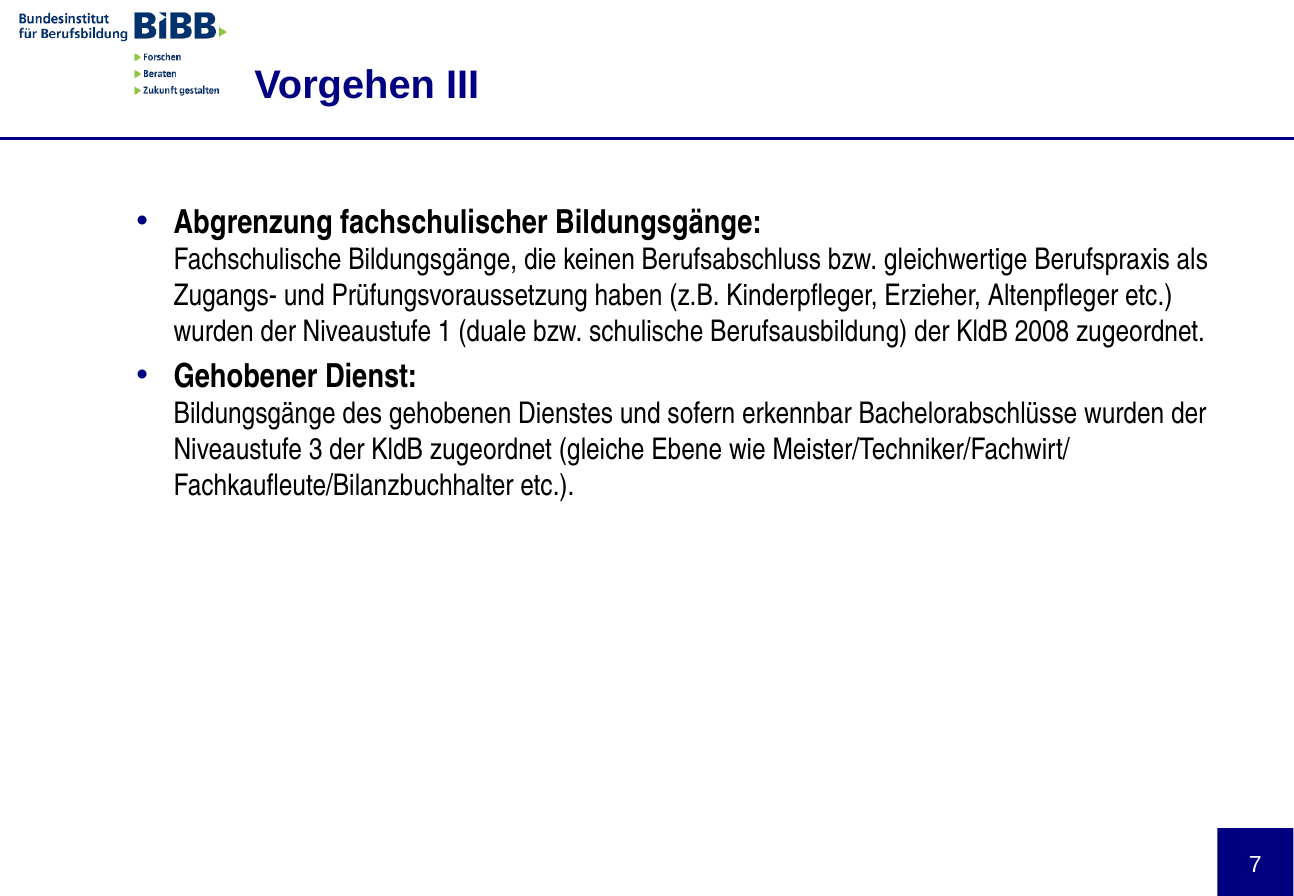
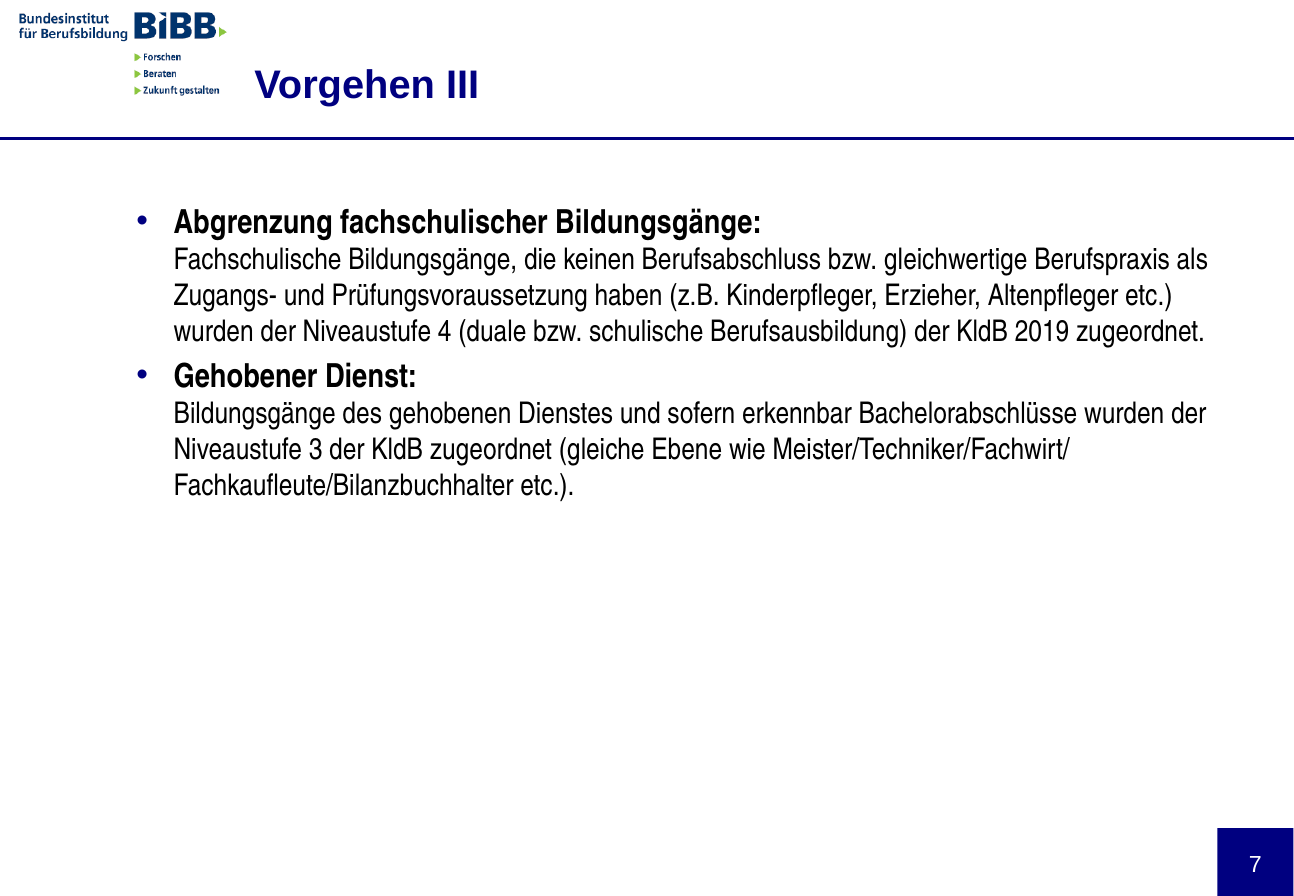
1: 1 -> 4
2008: 2008 -> 2019
